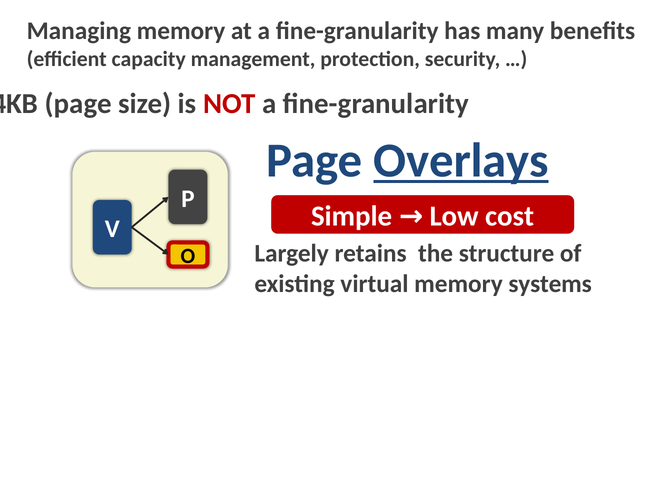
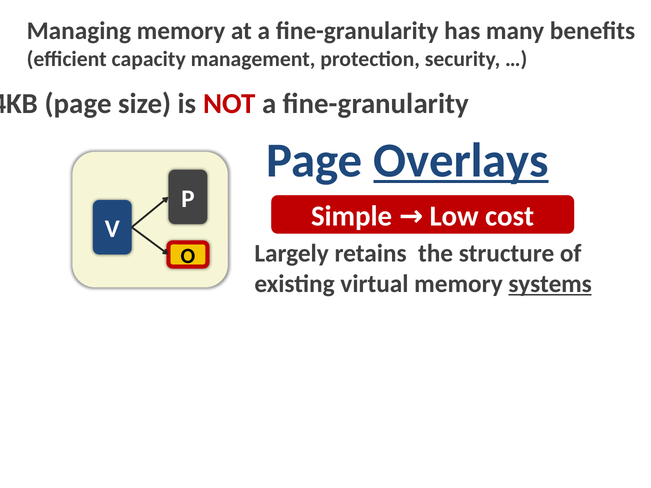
systems underline: none -> present
